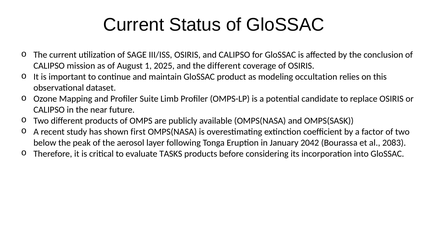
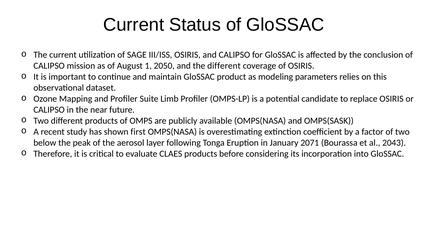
2025: 2025 -> 2050
occultation: occultation -> parameters
2042: 2042 -> 2071
2083: 2083 -> 2043
TASKS: TASKS -> CLAES
